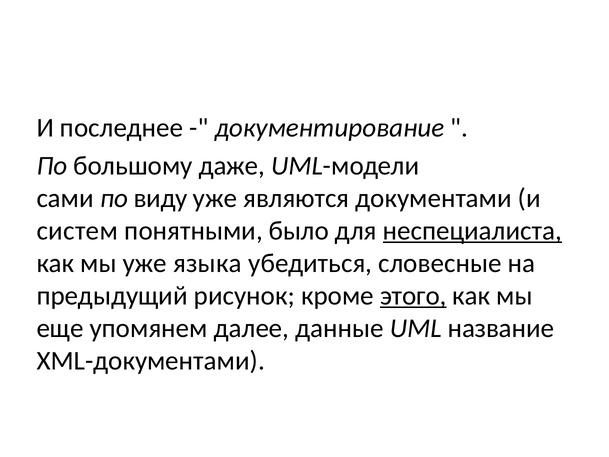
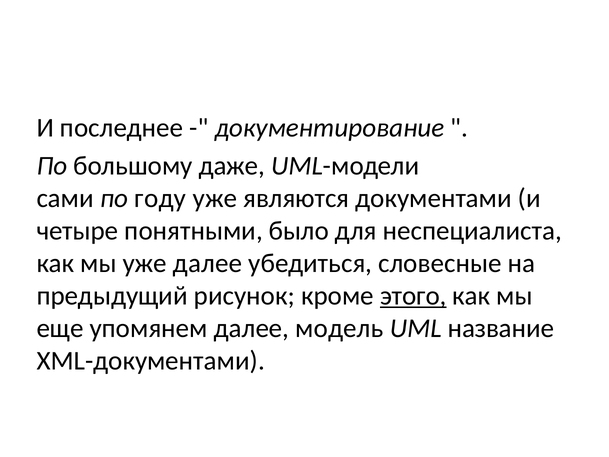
виду: виду -> году
систем: систем -> четыре
неспециалиста underline: present -> none
уже языка: языка -> далее
данные: данные -> модель
